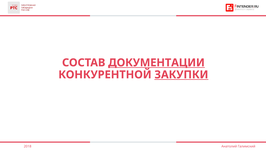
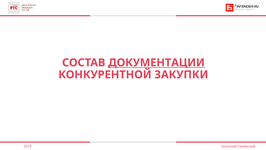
ЗАКУПКИ underline: present -> none
